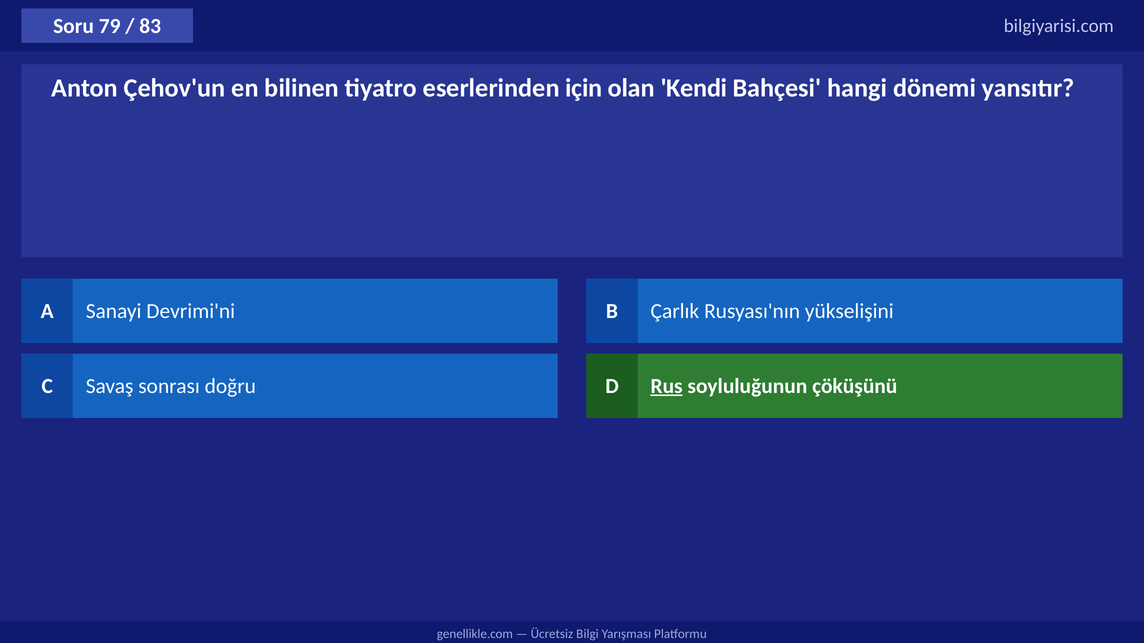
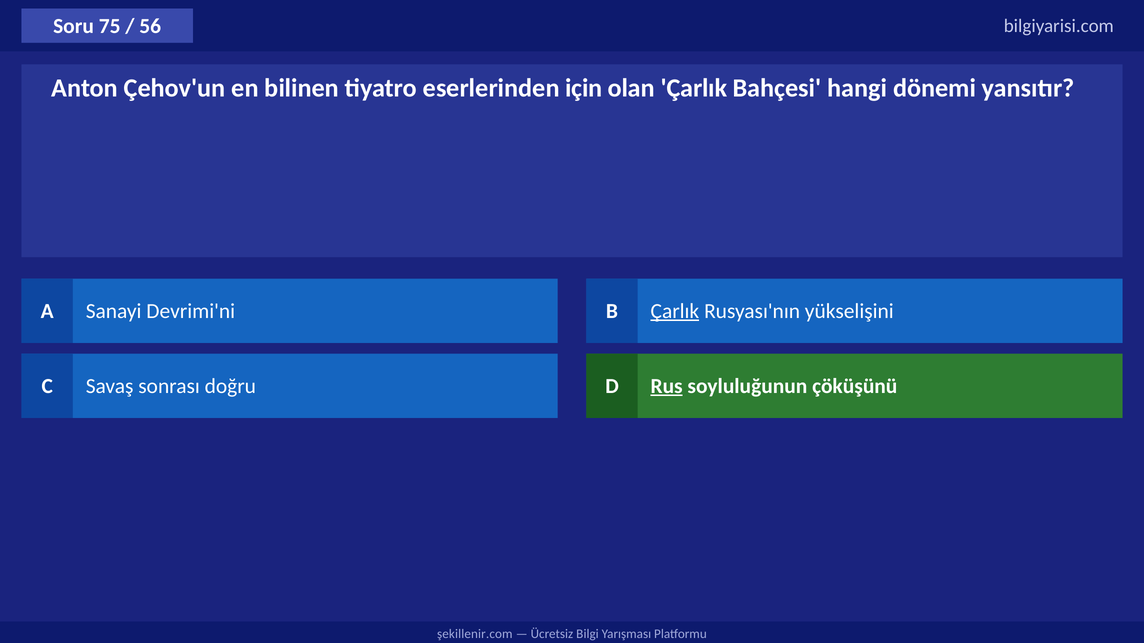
79: 79 -> 75
83: 83 -> 56
olan Kendi: Kendi -> Çarlık
Çarlık at (675, 311) underline: none -> present
genellikle.com: genellikle.com -> şekillenir.com
